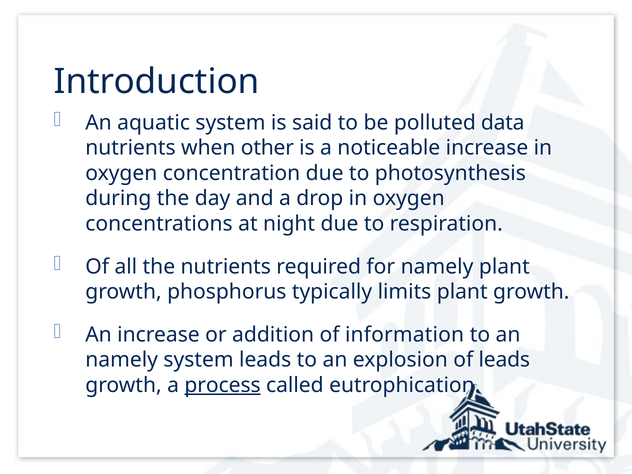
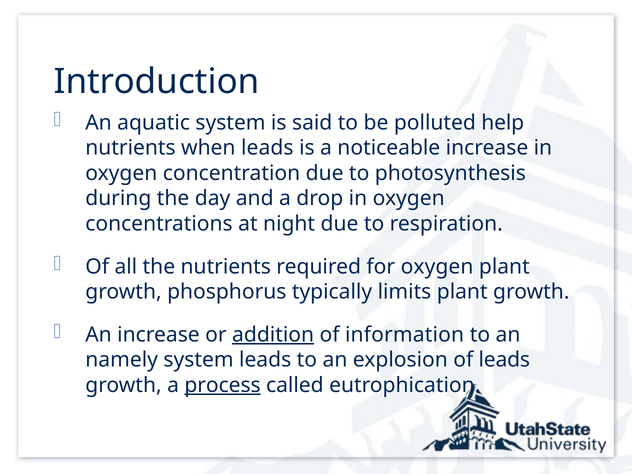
data: data -> help
when other: other -> leads
for namely: namely -> oxygen
addition underline: none -> present
